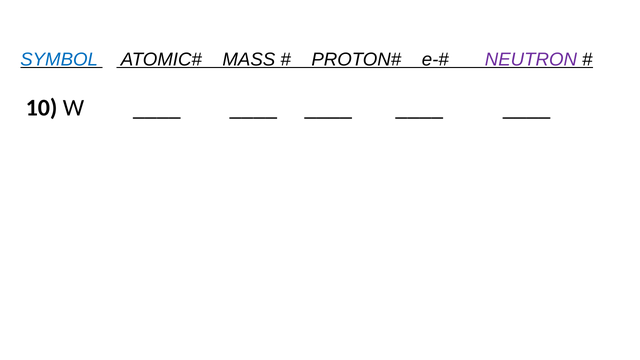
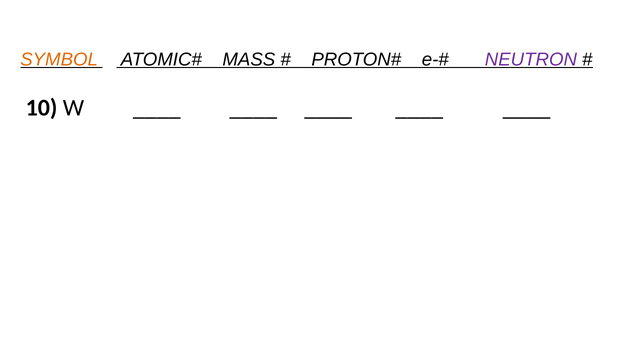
SYMBOL colour: blue -> orange
